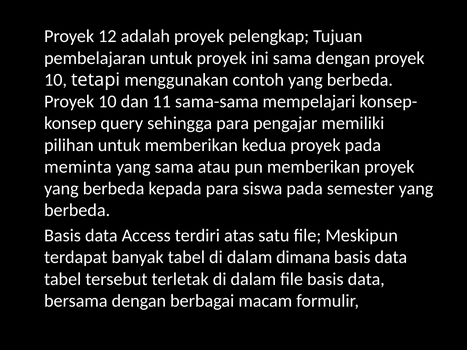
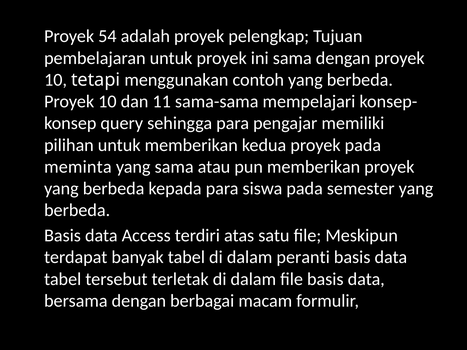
12: 12 -> 54
dimana: dimana -> peranti
